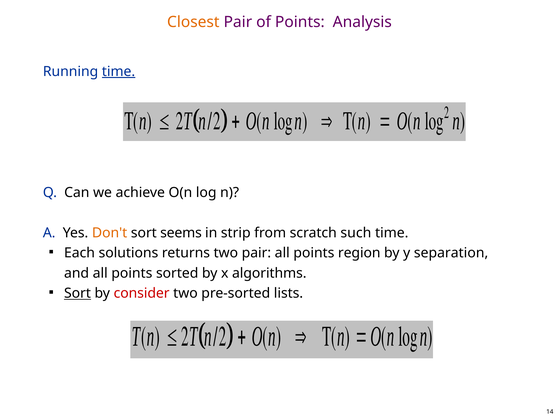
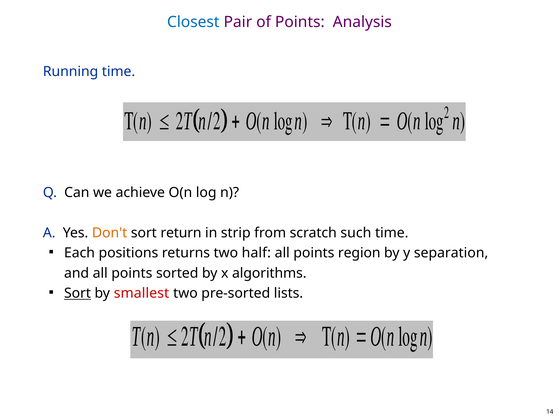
Closest colour: orange -> blue
time at (119, 71) underline: present -> none
seems: seems -> return
solutions: solutions -> positions
two pair: pair -> half
consider: consider -> smallest
